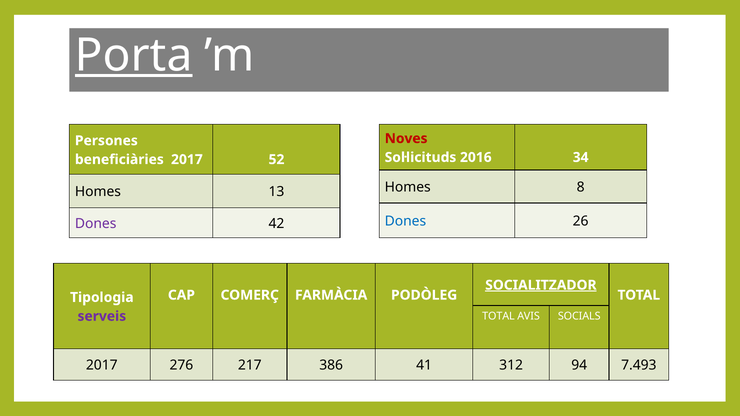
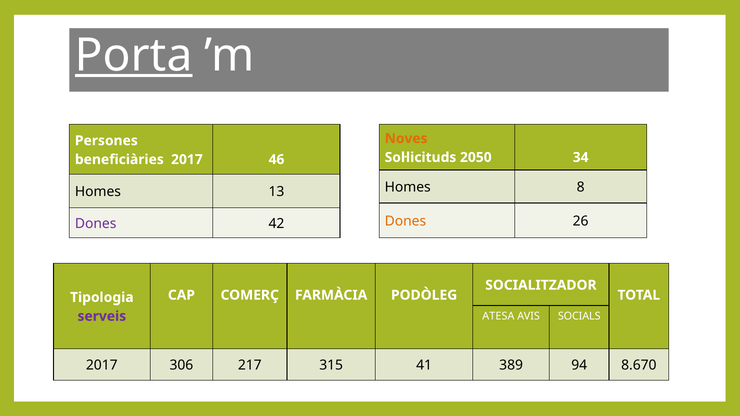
Noves colour: red -> orange
2016: 2016 -> 2050
52: 52 -> 46
Dones at (405, 221) colour: blue -> orange
SOCIALITZADOR underline: present -> none
TOTAL at (498, 316): TOTAL -> ATESA
276: 276 -> 306
386: 386 -> 315
312: 312 -> 389
7.493: 7.493 -> 8.670
